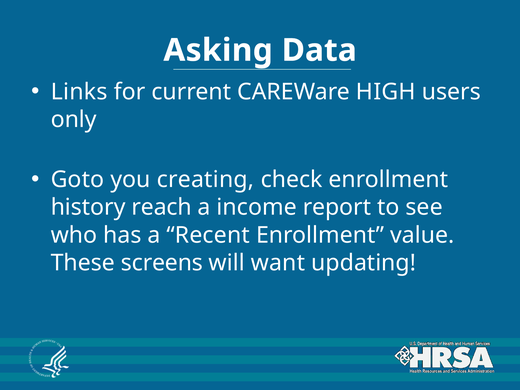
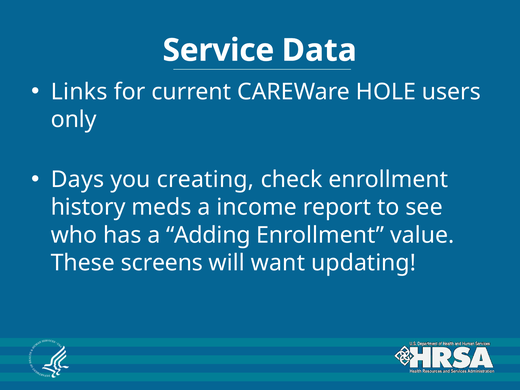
Asking: Asking -> Service
HIGH: HIGH -> HOLE
Goto: Goto -> Days
reach: reach -> meds
Recent: Recent -> Adding
